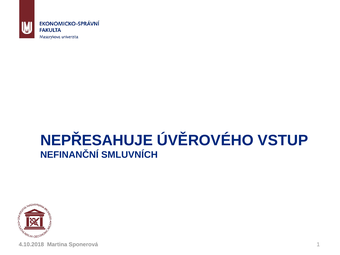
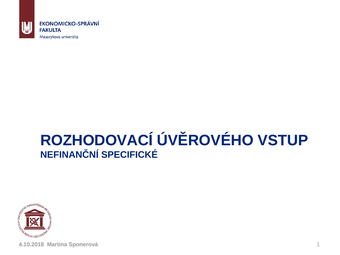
NEPŘESAHUJE: NEPŘESAHUJE -> ROZHODOVACÍ
SMLUVNÍCH: SMLUVNÍCH -> SPECIFICKÉ
